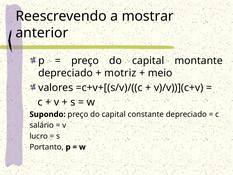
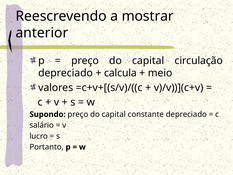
montante: montante -> circulação
motriz: motriz -> calcula
